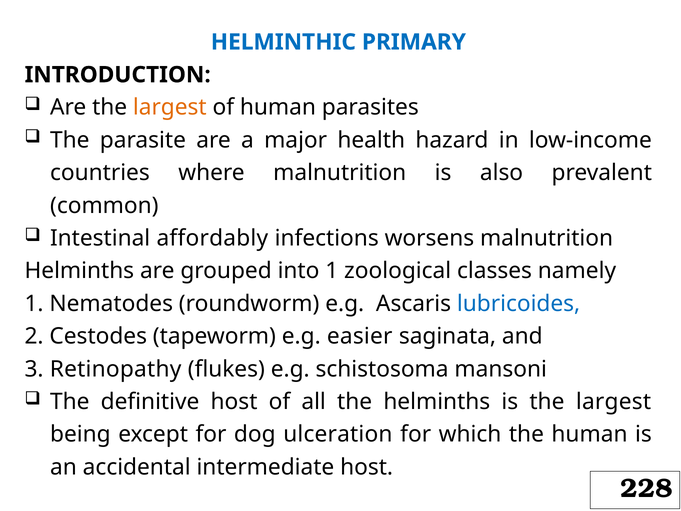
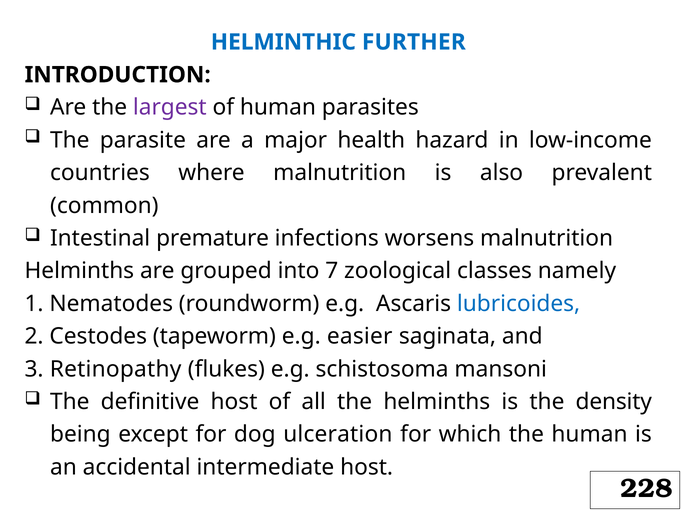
PRIMARY: PRIMARY -> FURTHER
largest at (170, 107) colour: orange -> purple
affordably: affordably -> premature
into 1: 1 -> 7
is the largest: largest -> density
